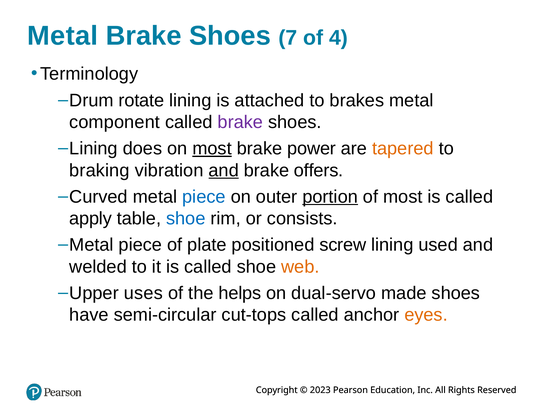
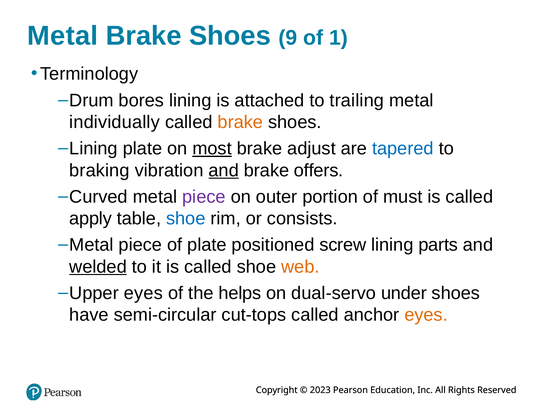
7: 7 -> 9
4: 4 -> 1
rotate: rotate -> bores
brakes: brakes -> trailing
component: component -> individually
brake at (240, 122) colour: purple -> orange
Lining does: does -> plate
power: power -> adjust
tapered colour: orange -> blue
piece at (204, 197) colour: blue -> purple
portion underline: present -> none
of most: most -> must
used: used -> parts
welded underline: none -> present
Upper uses: uses -> eyes
made: made -> under
